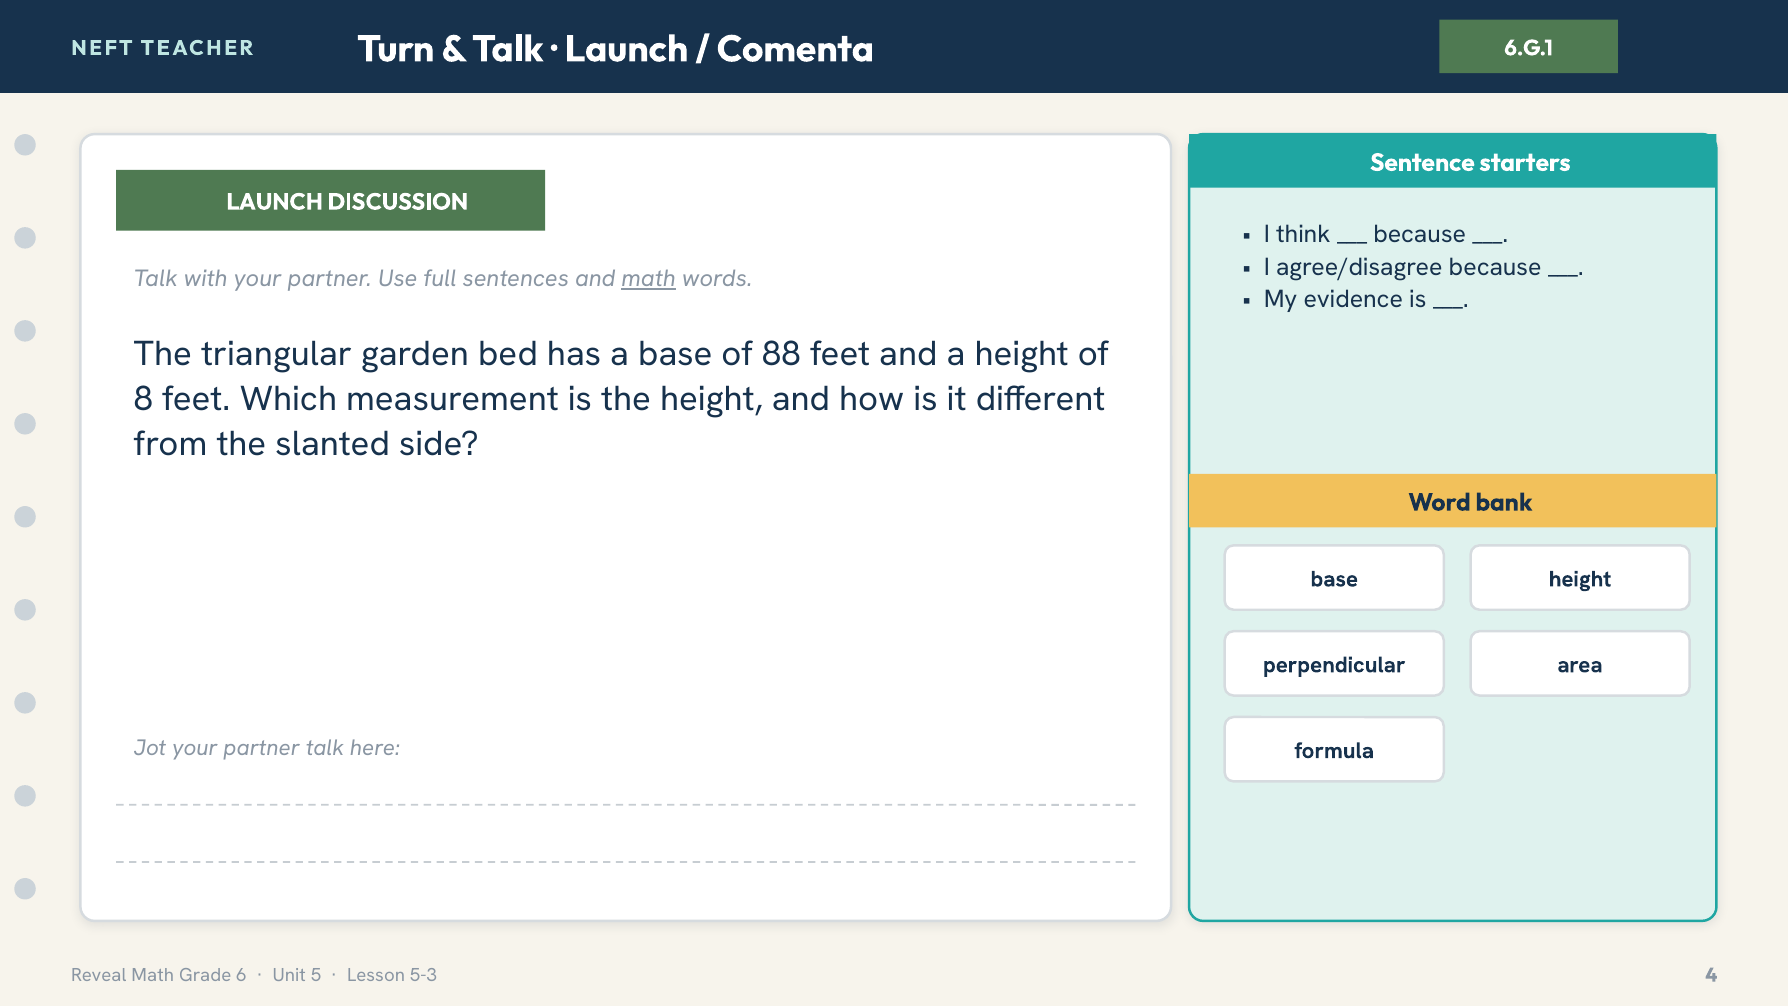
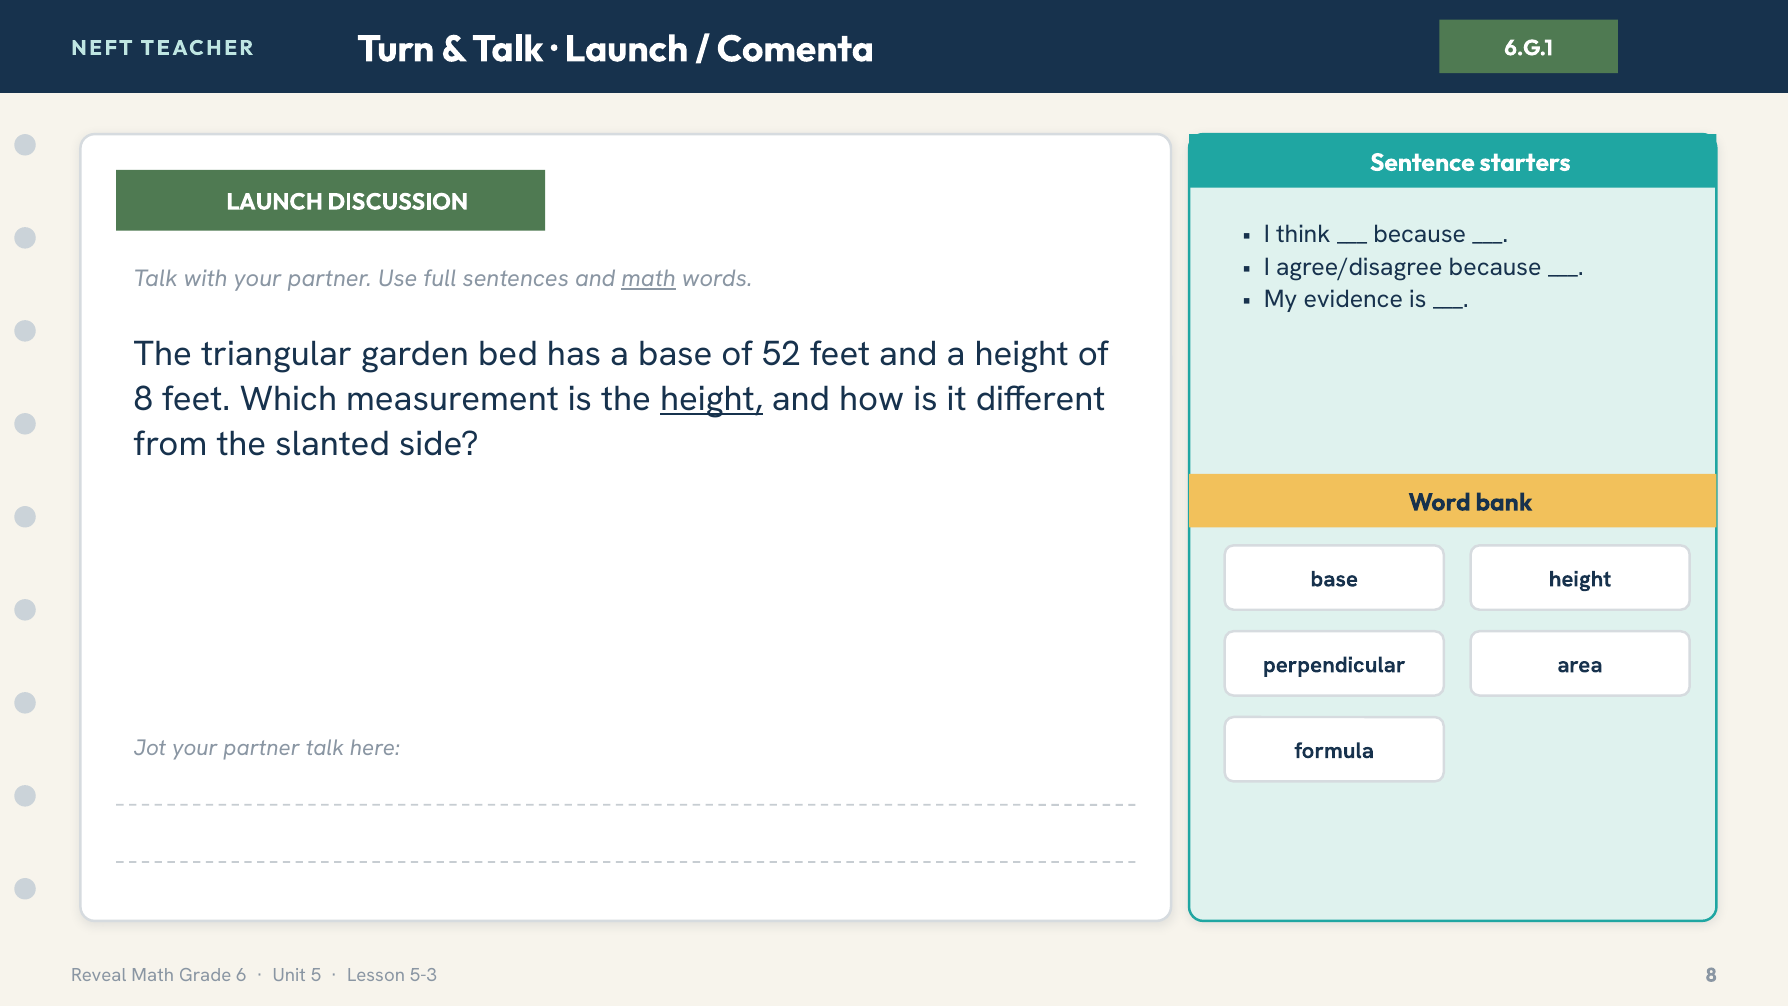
88: 88 -> 52
height at (712, 399) underline: none -> present
5-3 4: 4 -> 8
